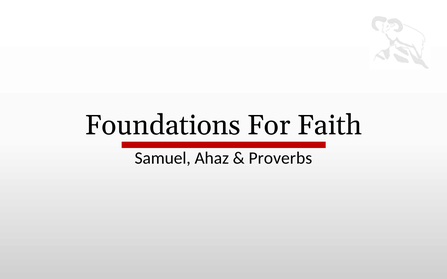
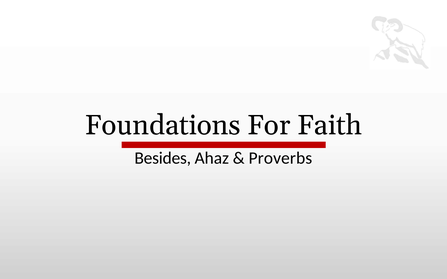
Samuel: Samuel -> Besides
